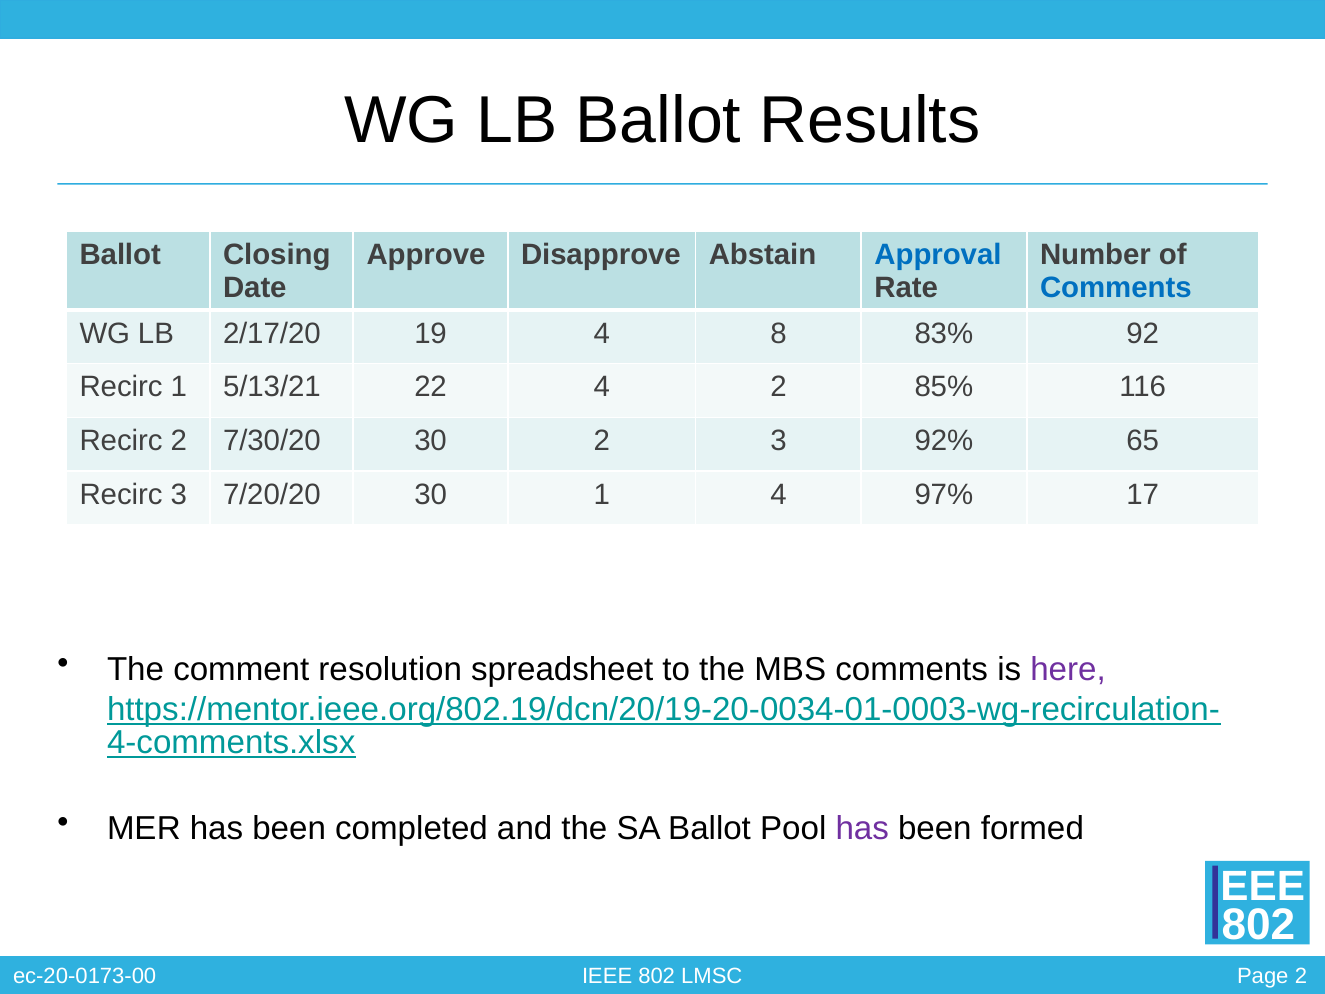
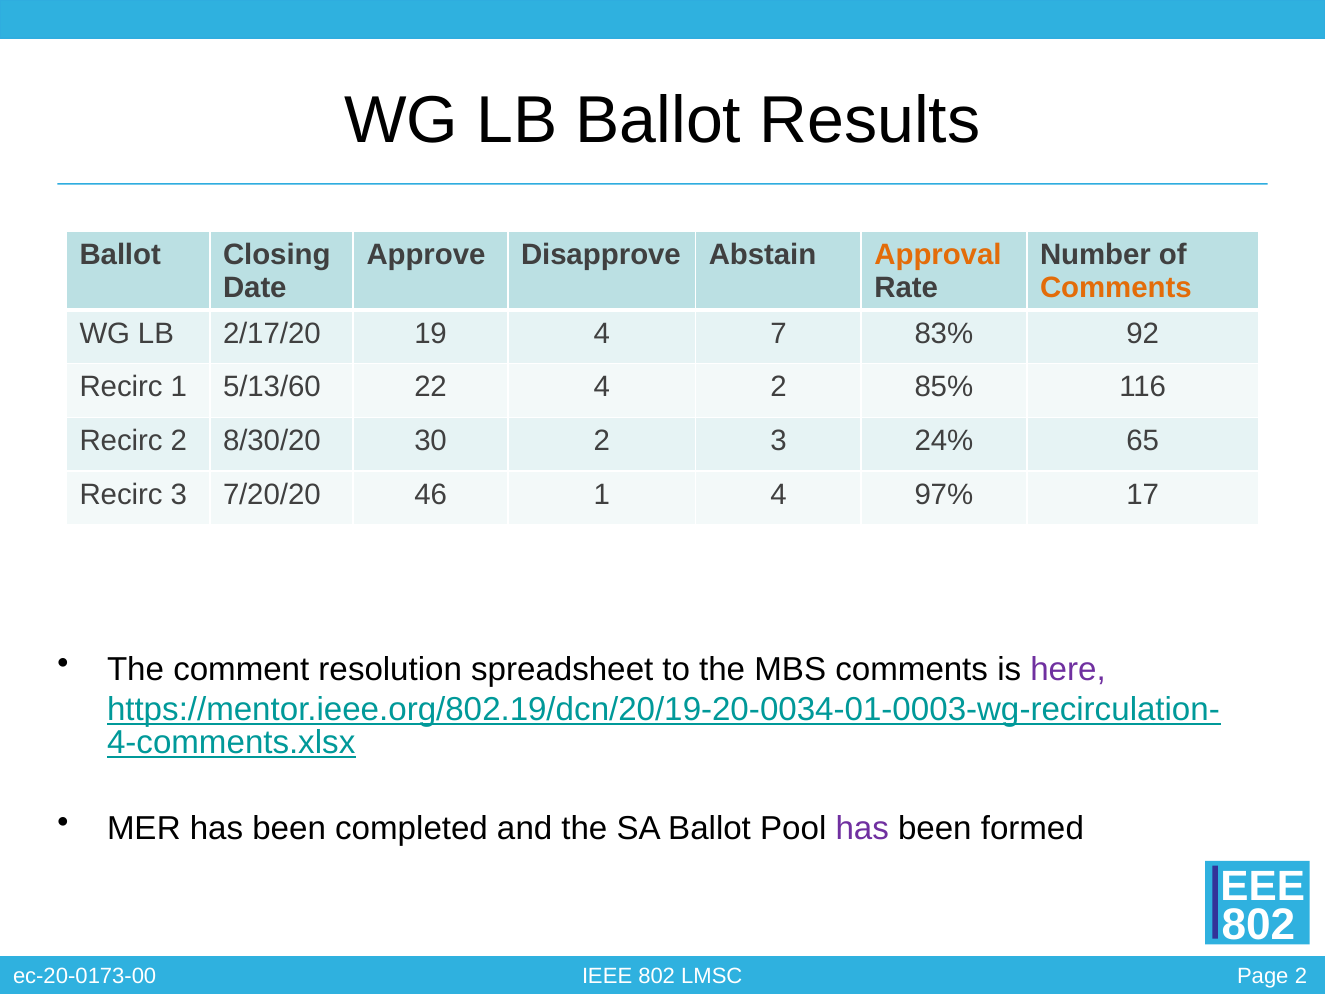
Approval colour: blue -> orange
Comments at (1116, 287) colour: blue -> orange
8: 8 -> 7
5/13/21: 5/13/21 -> 5/13/60
7/30/20: 7/30/20 -> 8/30/20
92%: 92% -> 24%
7/20/20 30: 30 -> 46
